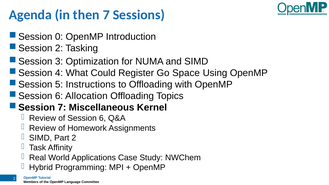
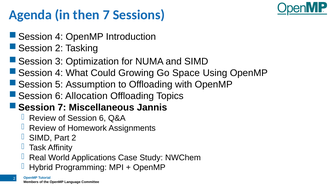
0 at (59, 37): 0 -> 4
Register: Register -> Growing
Instructions: Instructions -> Assumption
Kernel: Kernel -> Jannis
